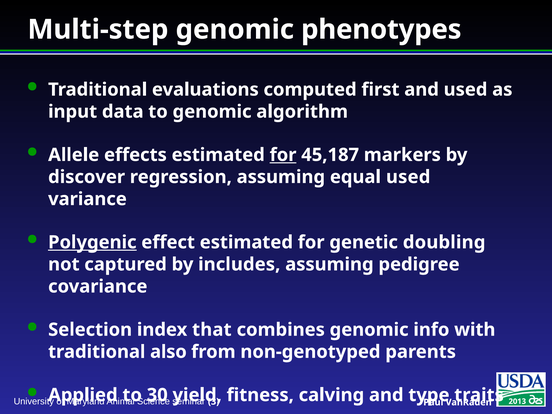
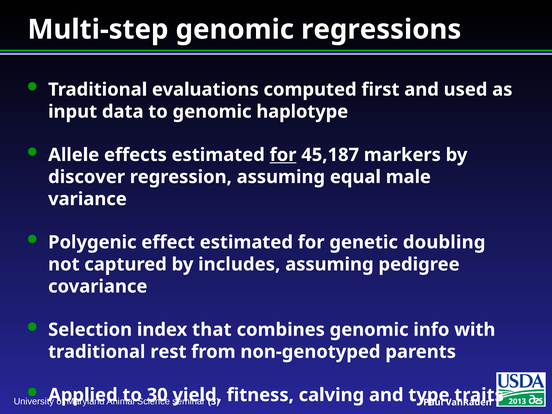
phenotypes: phenotypes -> regressions
algorithm: algorithm -> haplotype
equal used: used -> male
Polygenic underline: present -> none
also: also -> rest
